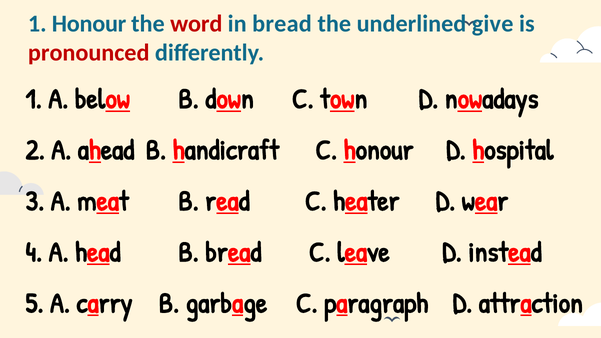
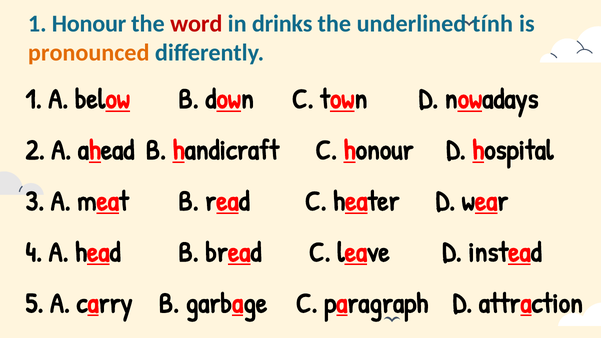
in bread: bread -> drinks
give: give -> tính
pronounced colour: red -> orange
